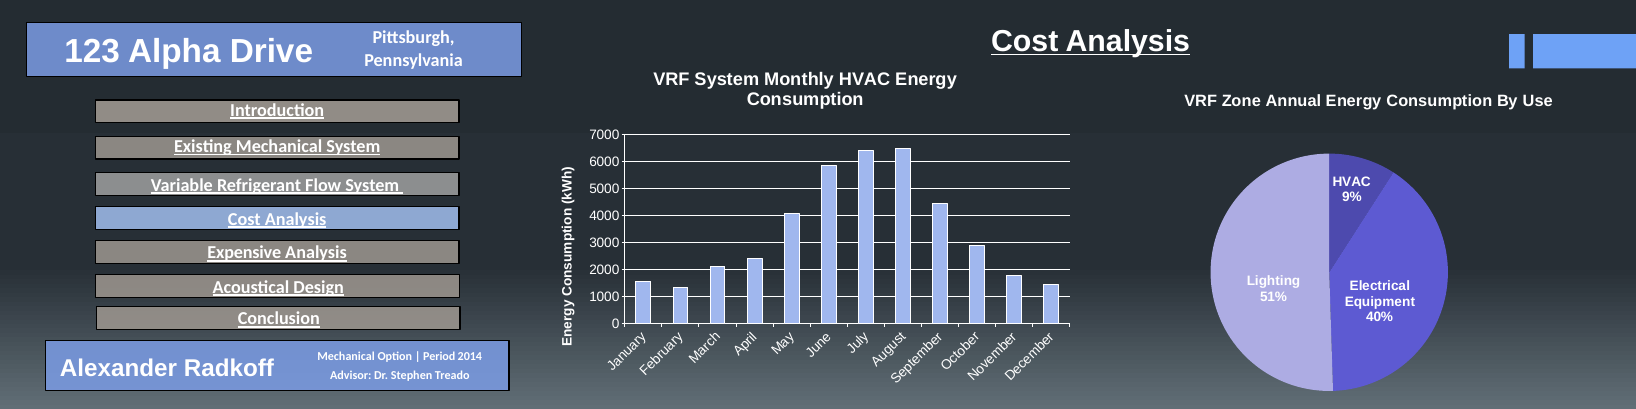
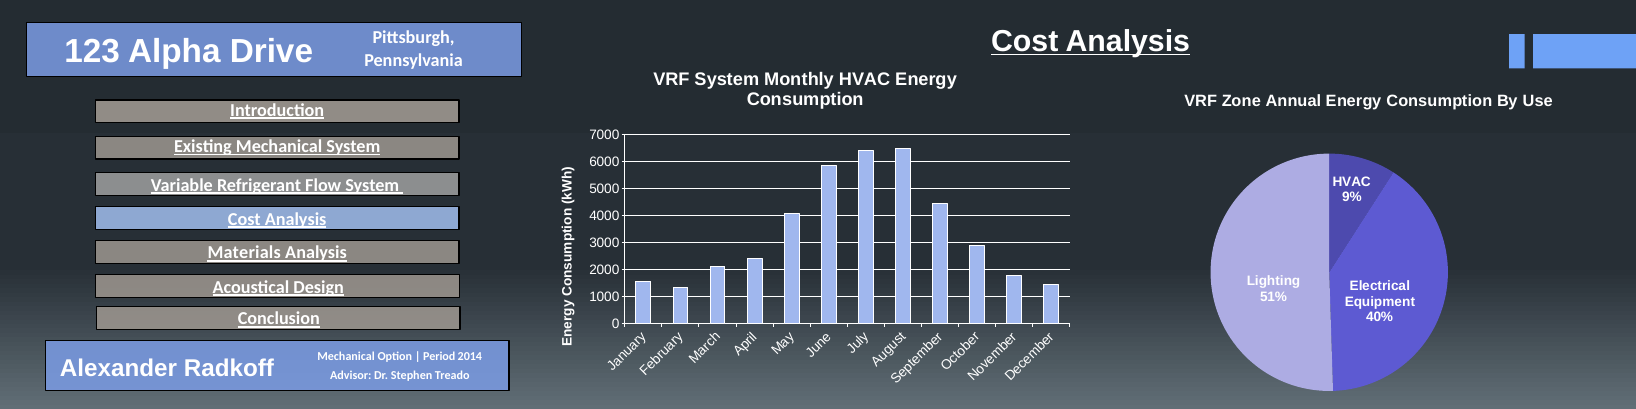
Expensive: Expensive -> Materials
